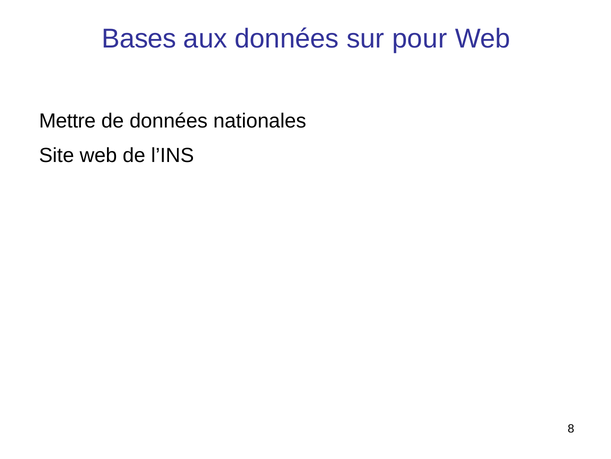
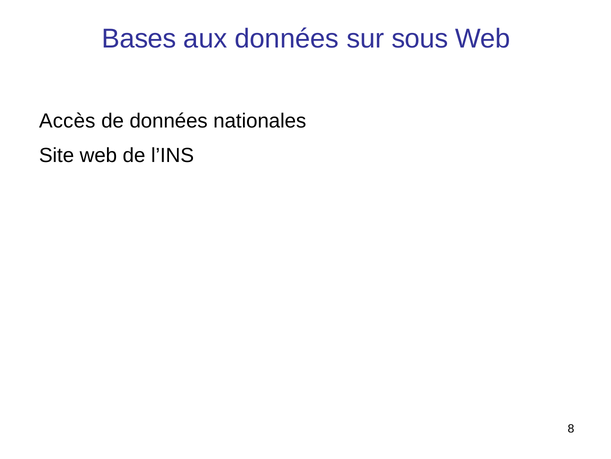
pour: pour -> sous
Mettre: Mettre -> Accès
